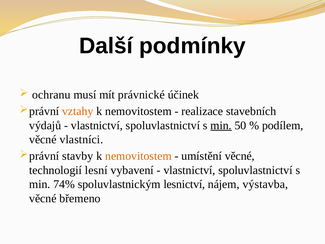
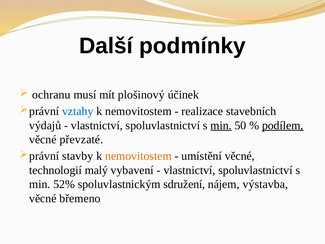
právnické: právnické -> plošinový
vztahy colour: orange -> blue
podílem underline: none -> present
vlastníci: vlastníci -> převzaté
lesní: lesní -> malý
74%: 74% -> 52%
lesnictví: lesnictví -> sdružení
